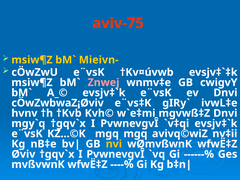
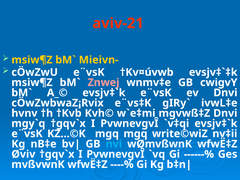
aviv-75: aviv-75 -> aviv-21
cÖwZwbwaZ¡Øviv: cÖwZwbwaZ¡Øviv -> cÖwZwbwaZ¡Rvix
avivq©wiZ: avivq©wiZ -> write©wiZ
nvi colour: yellow -> light blue
